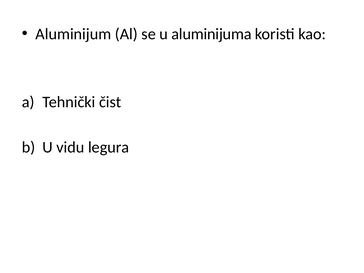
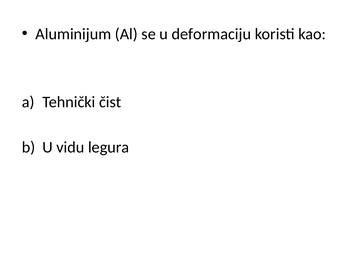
aluminijuma: aluminijuma -> deformaciju
